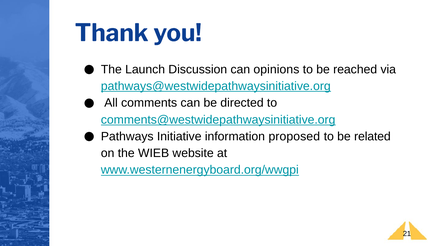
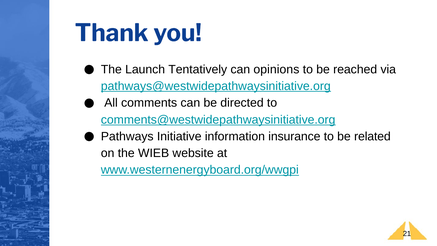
Discussion: Discussion -> Tentatively
proposed: proposed -> insurance
